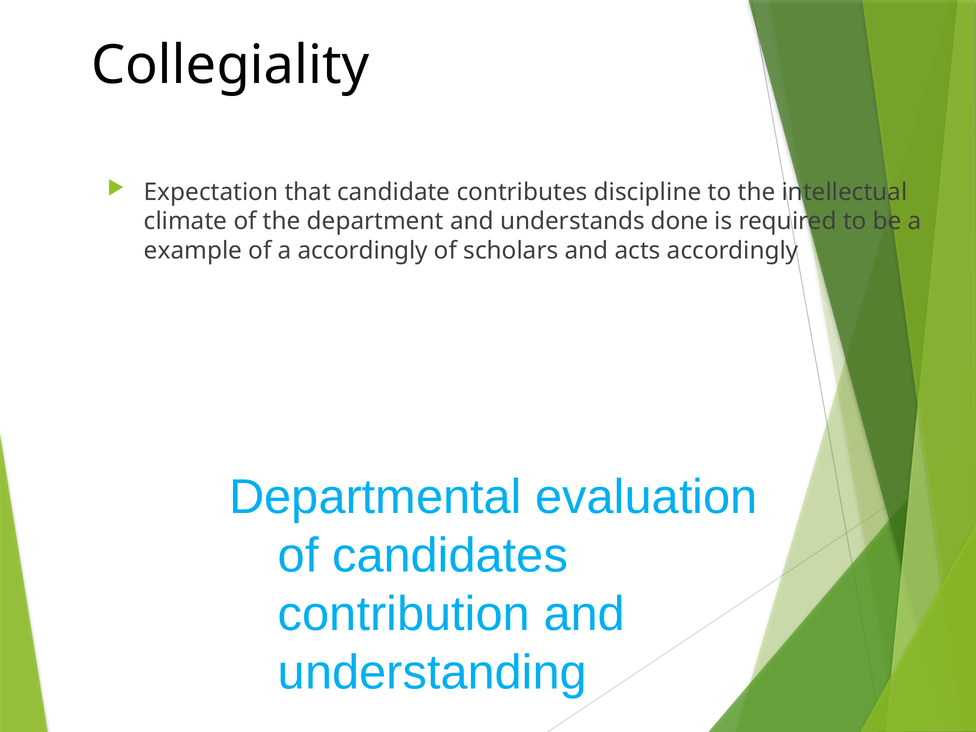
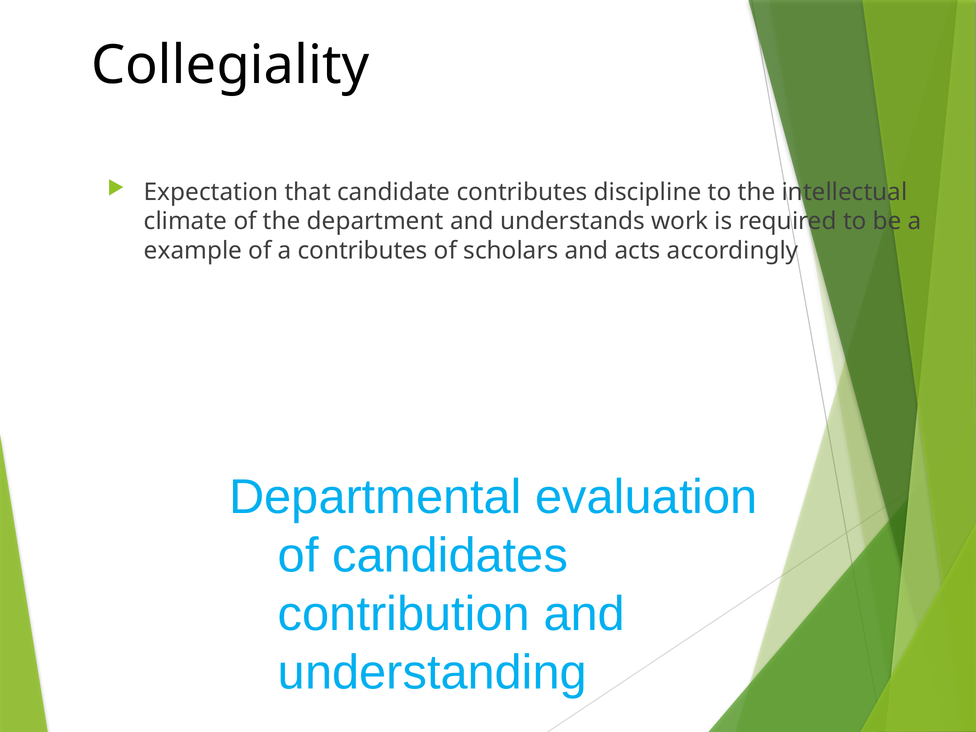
done: done -> work
a accordingly: accordingly -> contributes
